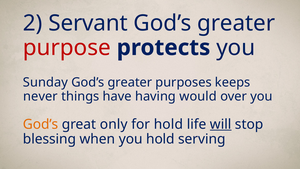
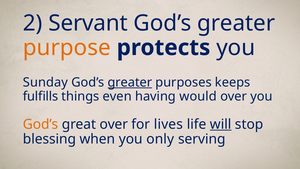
purpose colour: red -> orange
greater at (130, 82) underline: none -> present
never: never -> fulfills
have: have -> even
great only: only -> over
for hold: hold -> lives
you hold: hold -> only
